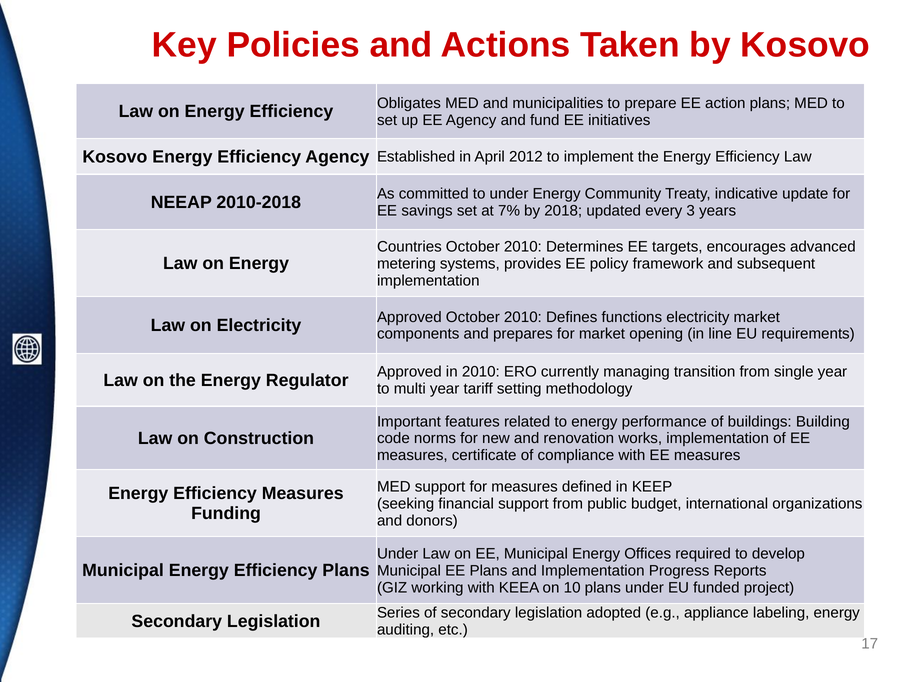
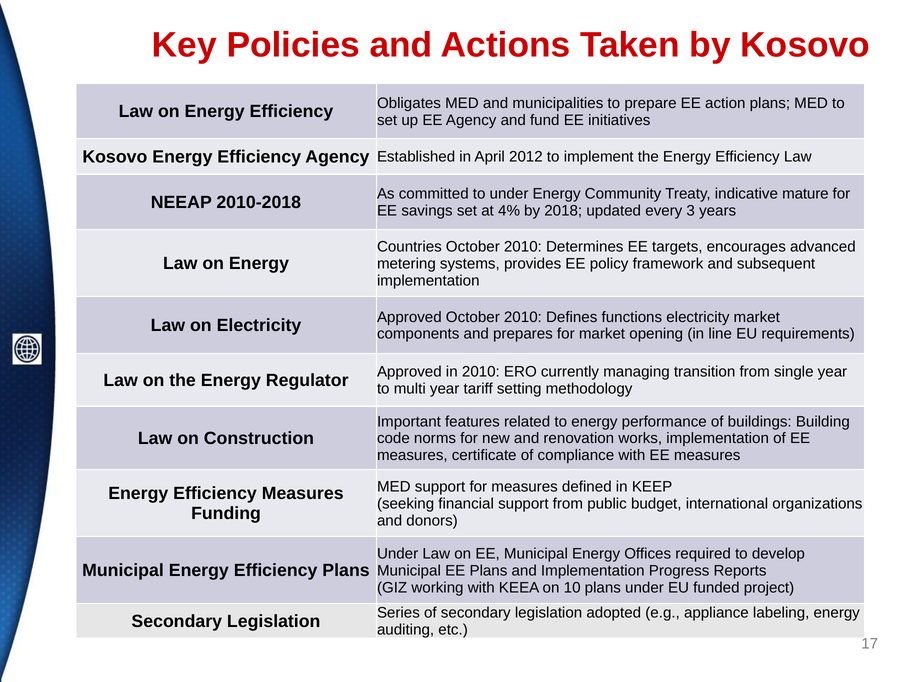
update: update -> mature
7%: 7% -> 4%
